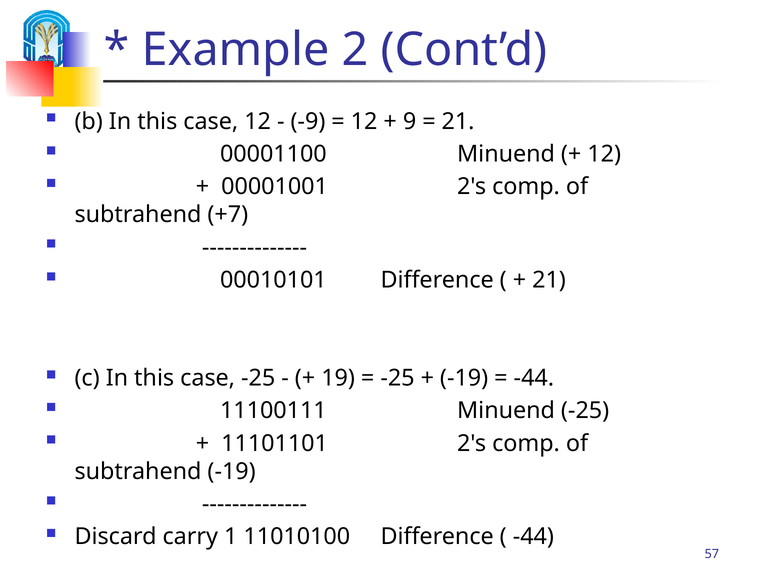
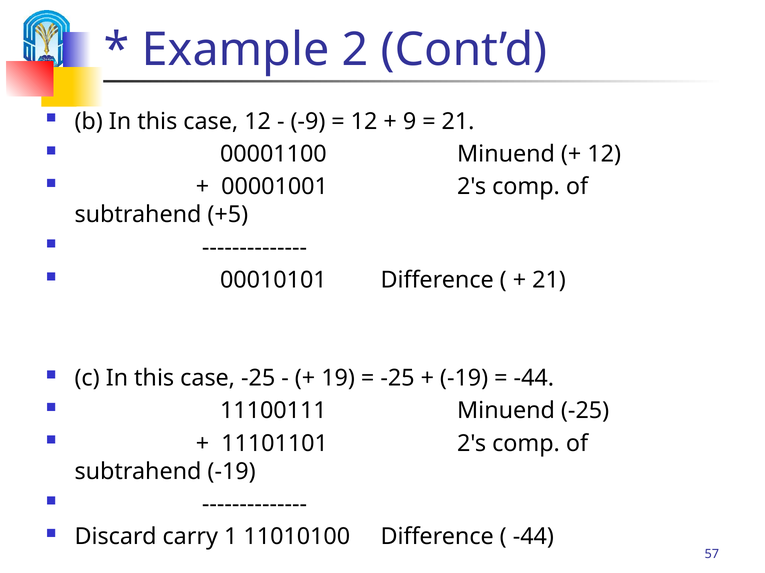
+7: +7 -> +5
